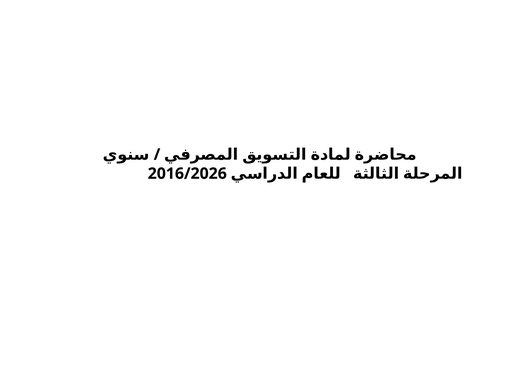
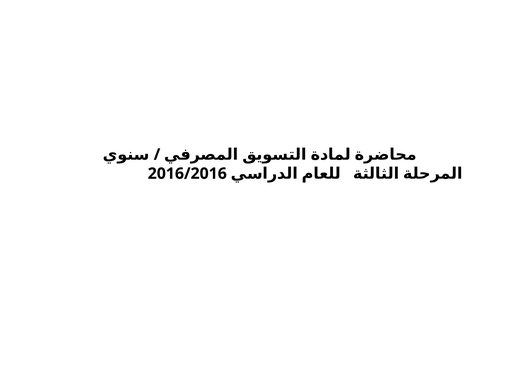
2016/2026: 2016/2026 -> 2016/2016
